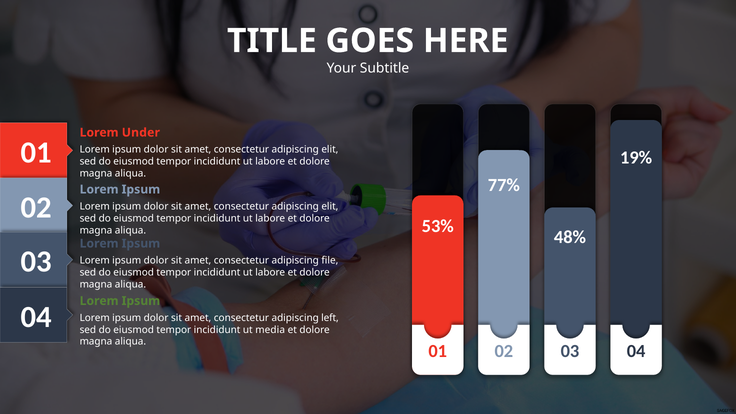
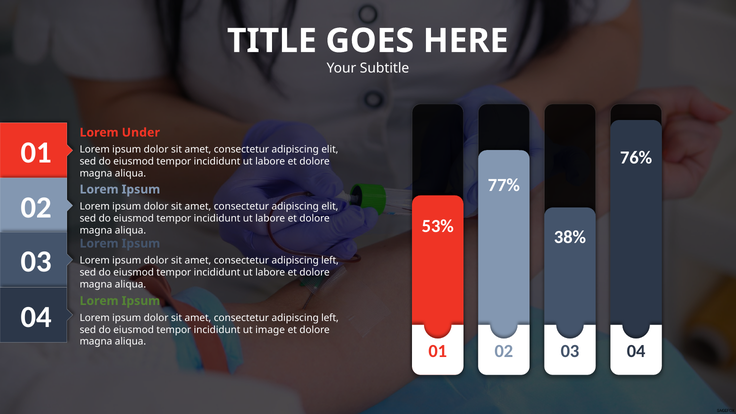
19%: 19% -> 76%
48%: 48% -> 38%
file at (330, 260): file -> left
media: media -> image
